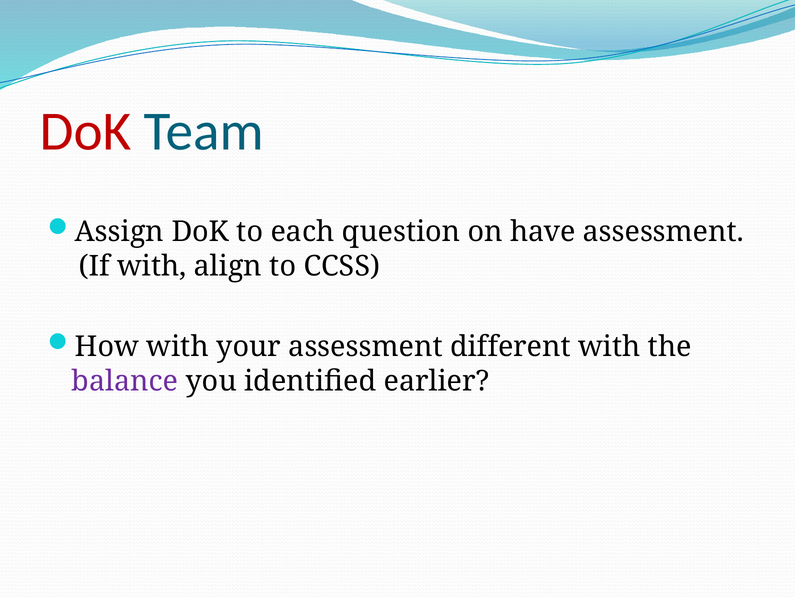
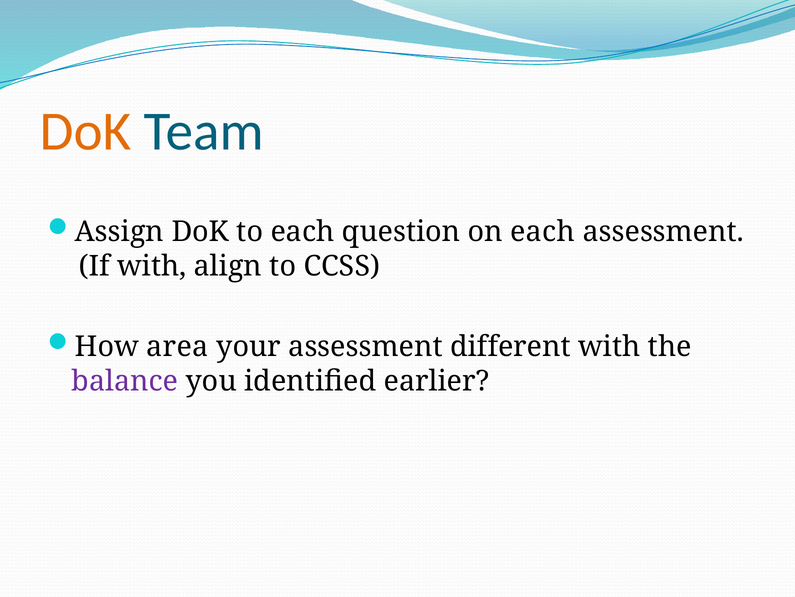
DoK at (86, 131) colour: red -> orange
on have: have -> each
How with: with -> area
